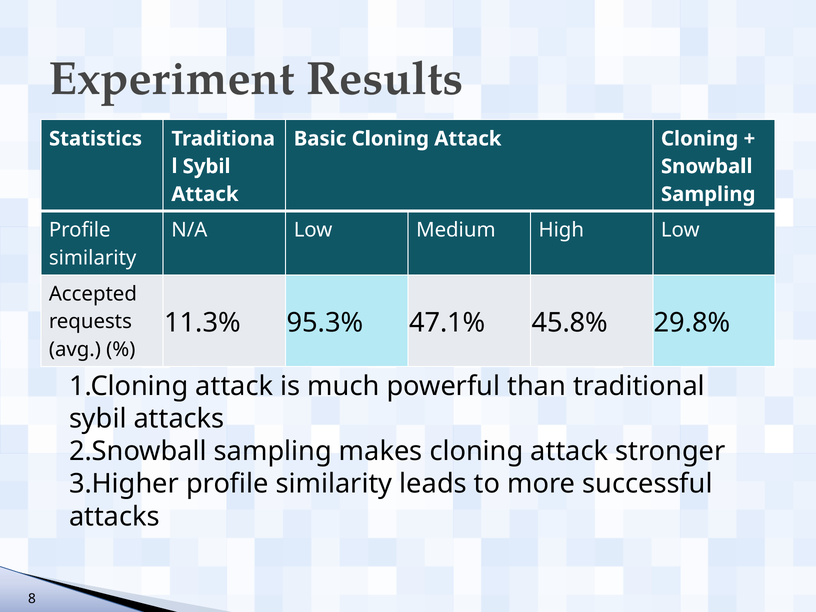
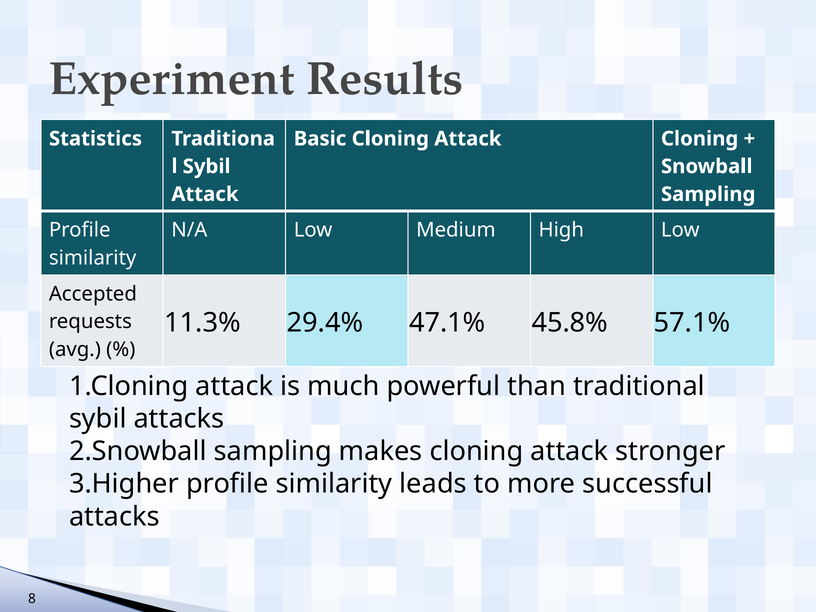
95.3%: 95.3% -> 29.4%
29.8%: 29.8% -> 57.1%
